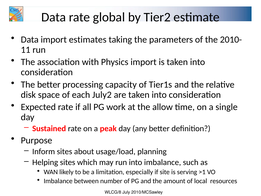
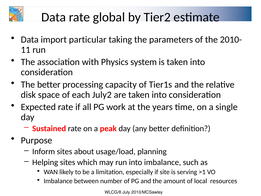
estimates: estimates -> particular
Physics import: import -> system
allow: allow -> years
